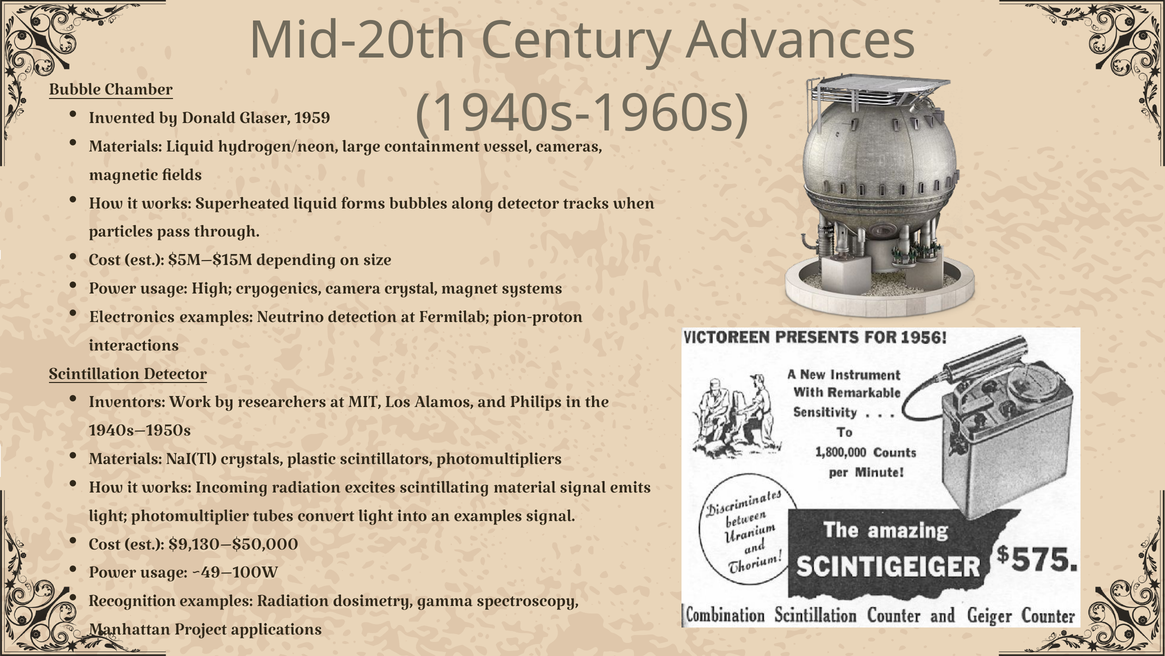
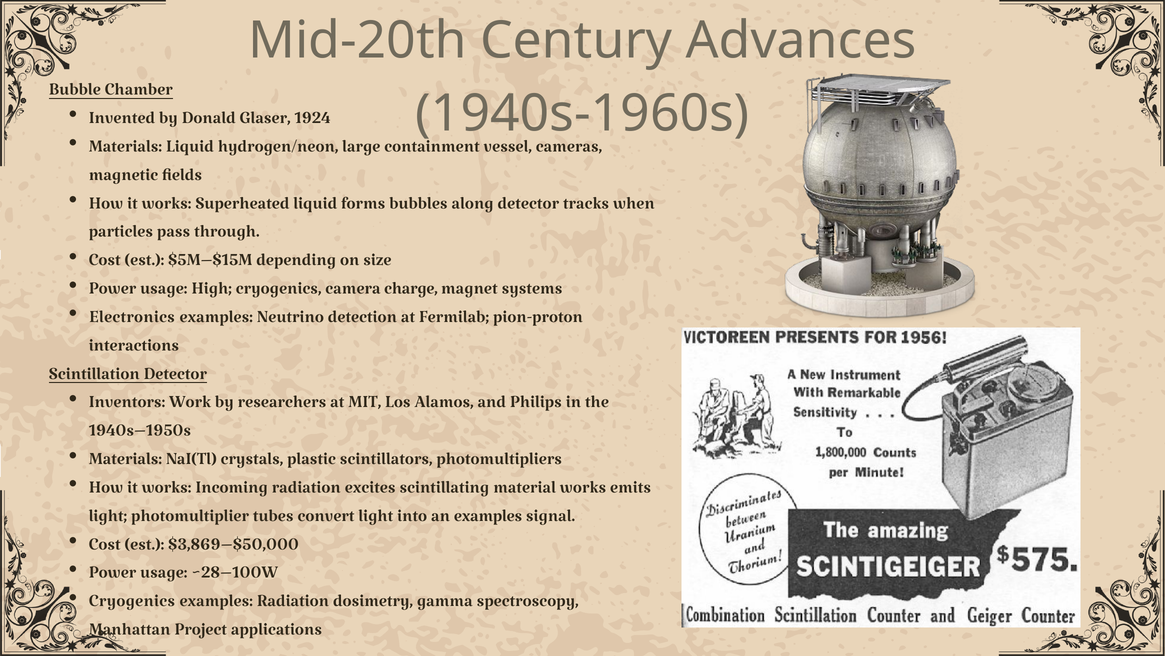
1959: 1959 -> 1924
crystal: crystal -> charge
material signal: signal -> works
$9,130–$50,000: $9,130–$50,000 -> $3,869–$50,000
~49–100W: ~49–100W -> ~28–100W
Recognition at (132, 598): Recognition -> Cryogenics
